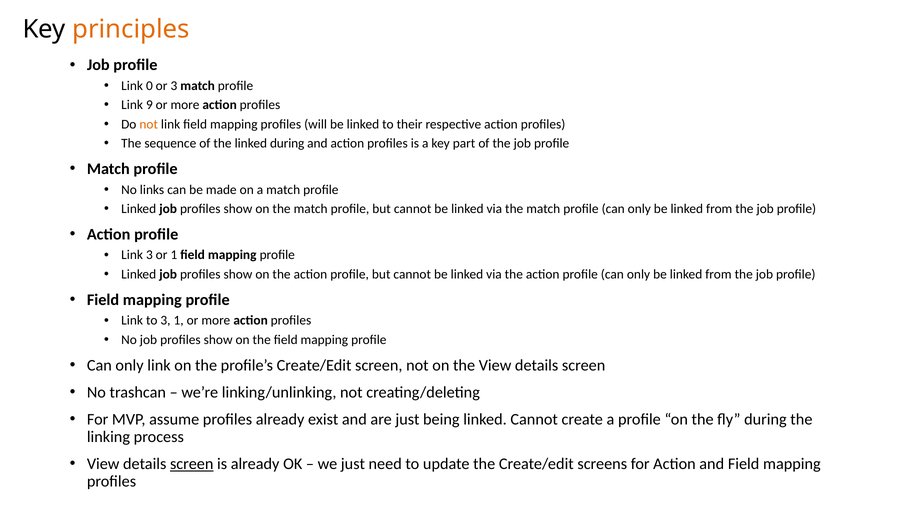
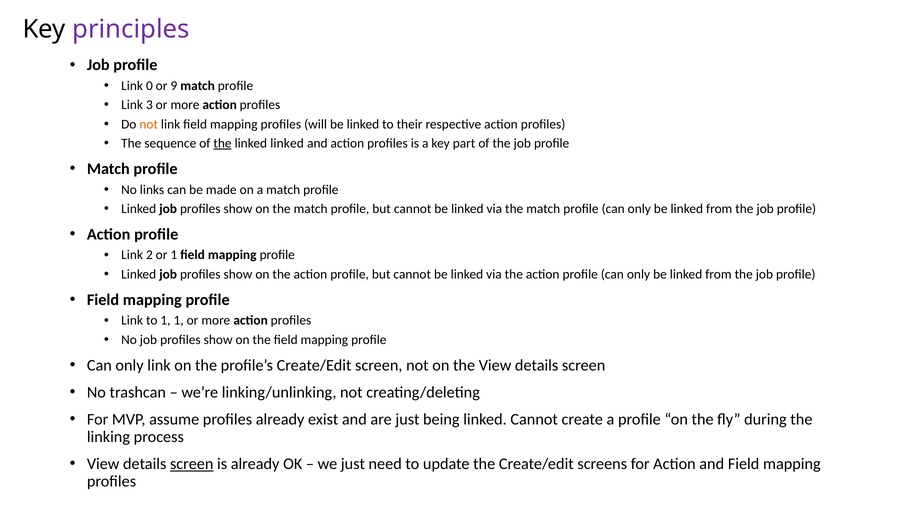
principles colour: orange -> purple
or 3: 3 -> 9
9: 9 -> 3
the at (223, 143) underline: none -> present
linked during: during -> linked
Link 3: 3 -> 2
to 3: 3 -> 1
